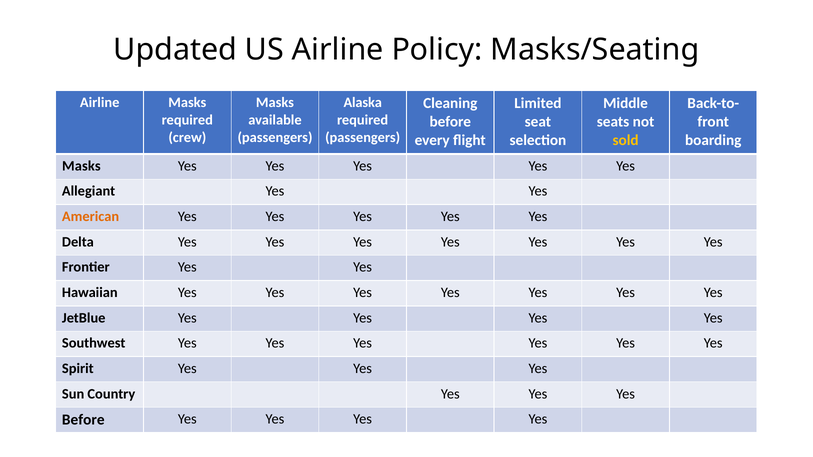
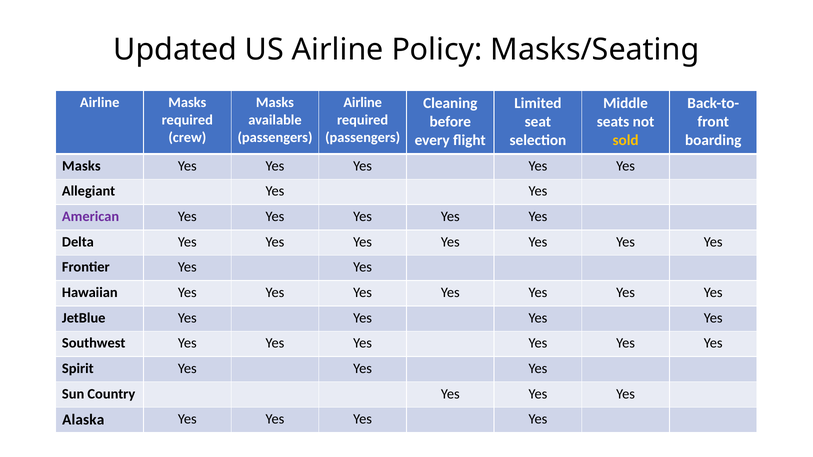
Alaska at (363, 103): Alaska -> Airline
American colour: orange -> purple
Before at (83, 420): Before -> Alaska
